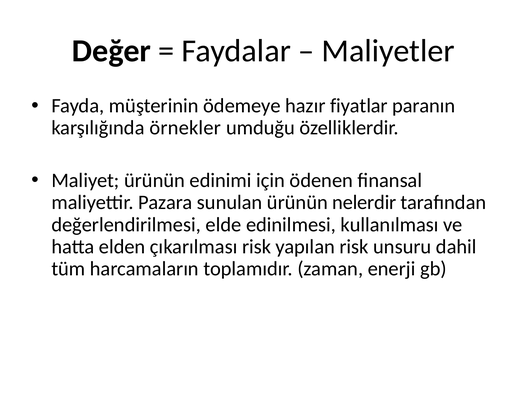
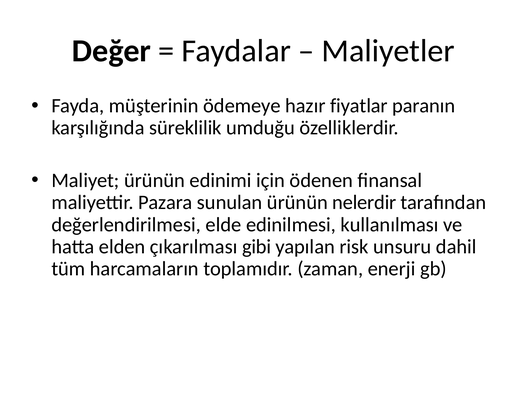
örnekler: örnekler -> süreklilik
çıkarılması risk: risk -> gibi
